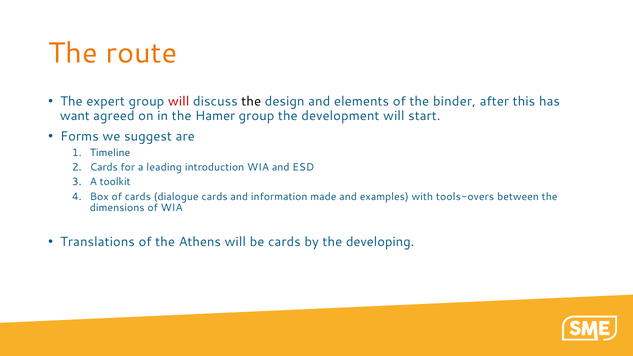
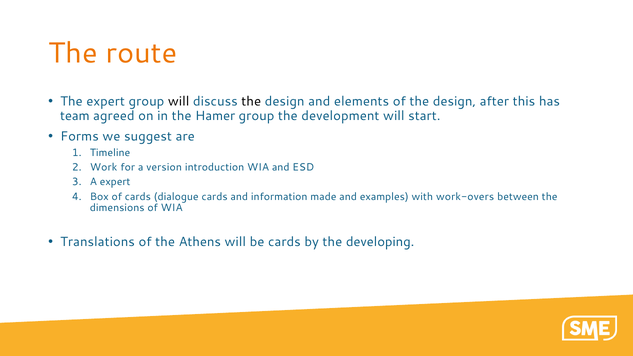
will at (179, 101) colour: red -> black
of the binder: binder -> design
want: want -> team
Cards at (104, 167): Cards -> Work
leading: leading -> version
A toolkit: toolkit -> expert
tools-overs: tools-overs -> work-overs
